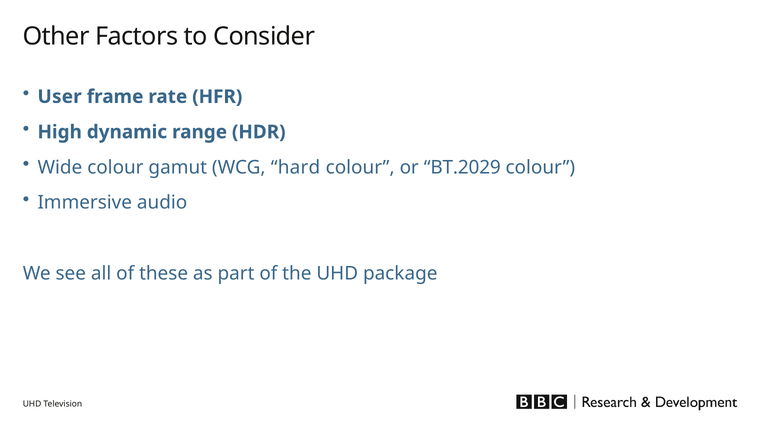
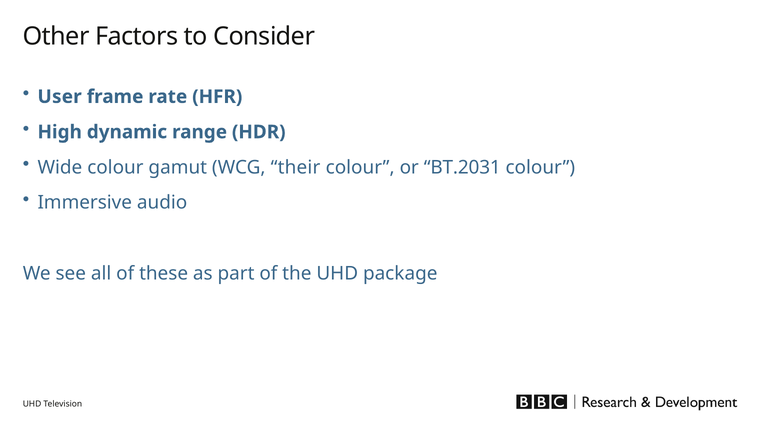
hard: hard -> their
BT.2029: BT.2029 -> BT.2031
